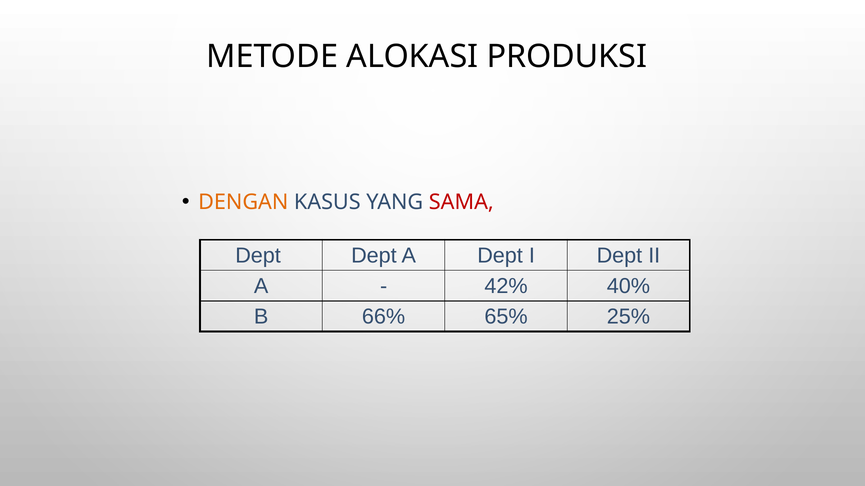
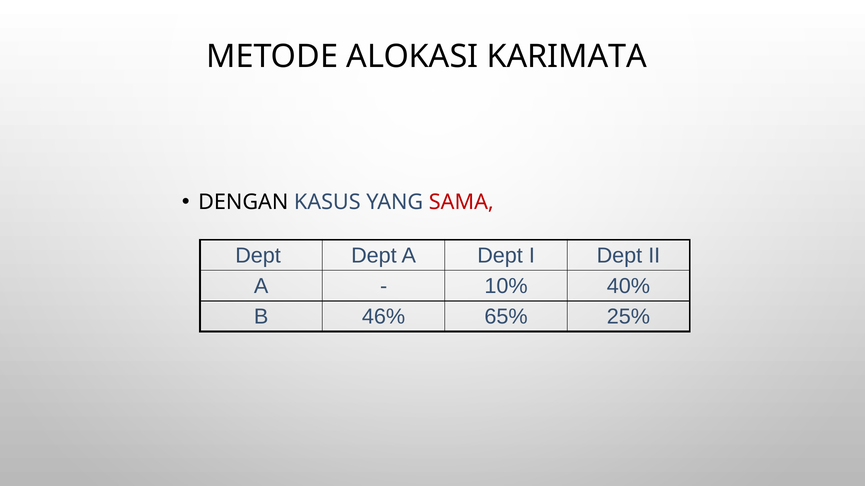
PRODUKSI: PRODUKSI -> KARIMATA
DENGAN colour: orange -> black
42%: 42% -> 10%
66%: 66% -> 46%
